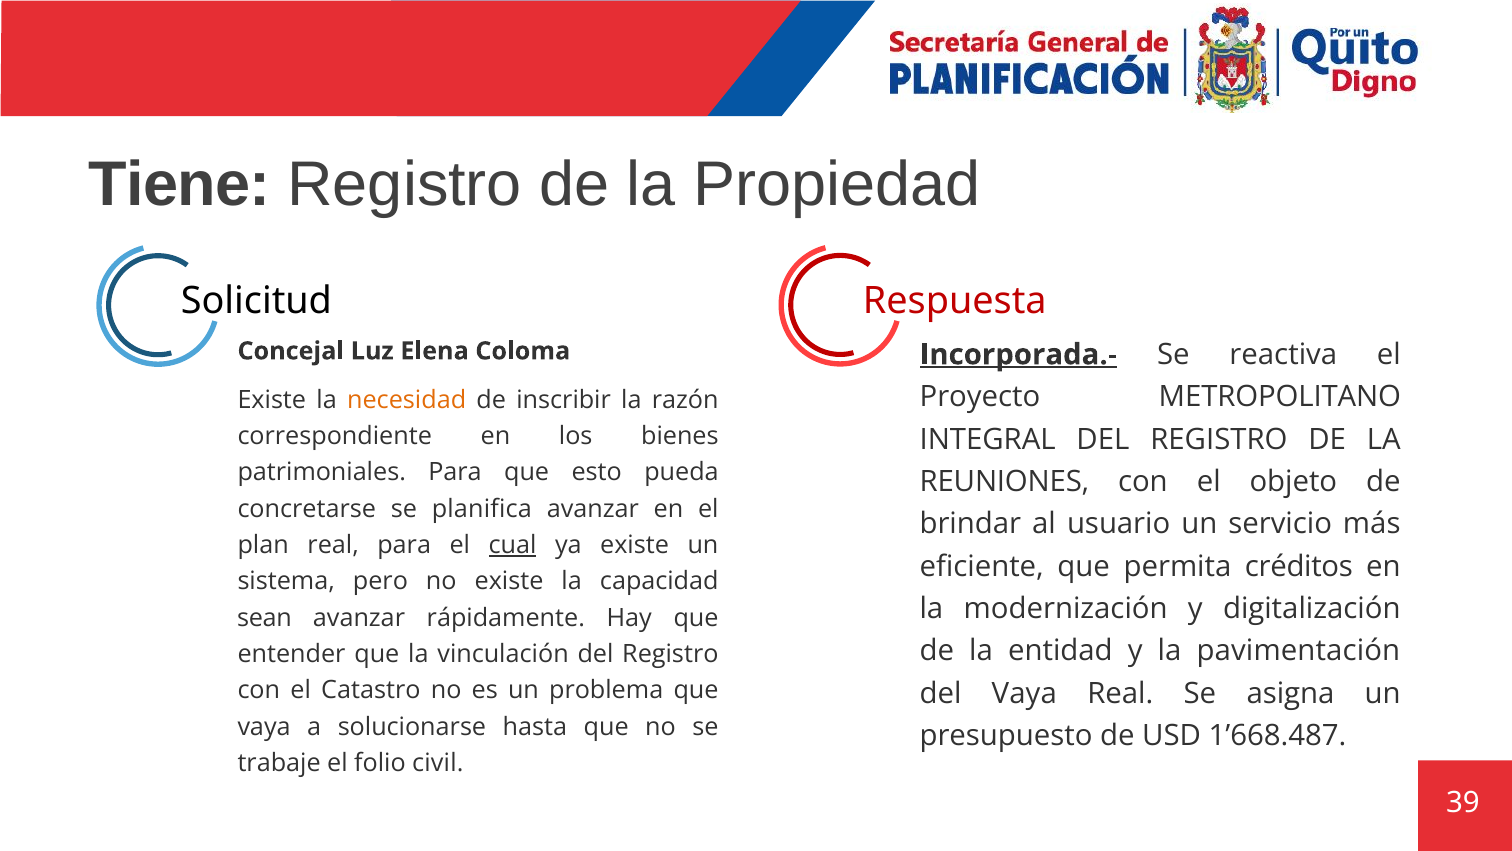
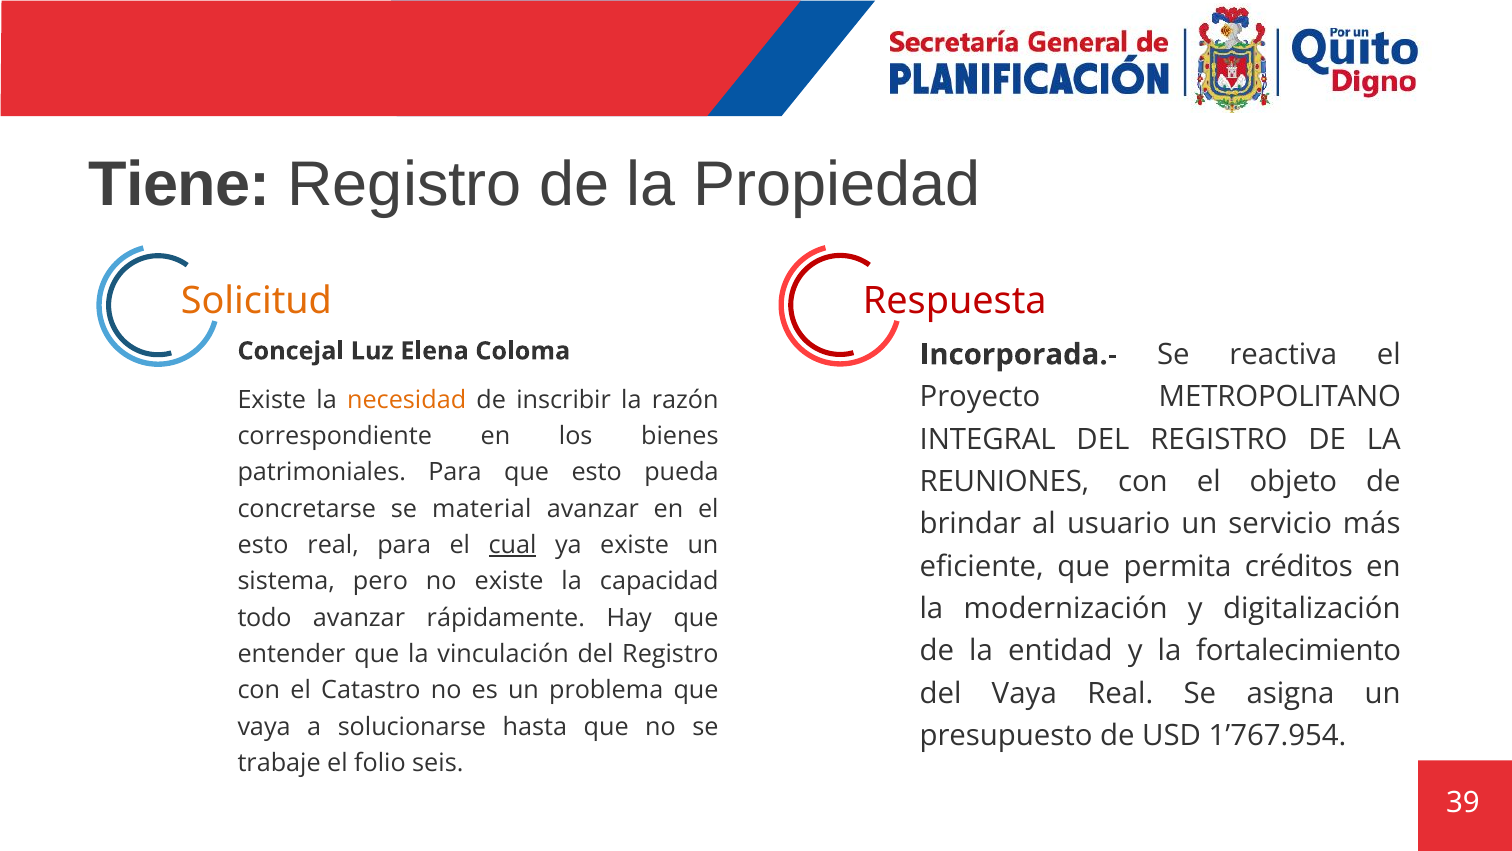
Solicitud colour: black -> orange
Incorporada.- underline: present -> none
planifica: planifica -> material
plan at (263, 545): plan -> esto
sean: sean -> todo
pavimentación: pavimentación -> fortalecimiento
1’668.487: 1’668.487 -> 1’767.954
civil: civil -> seis
